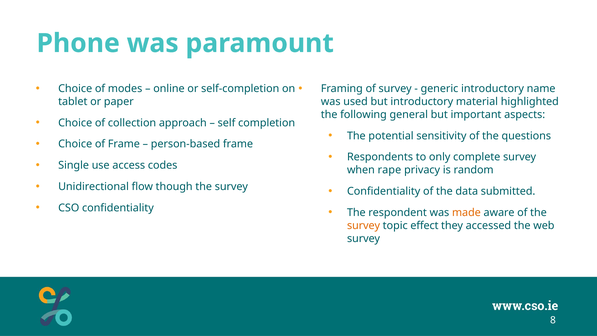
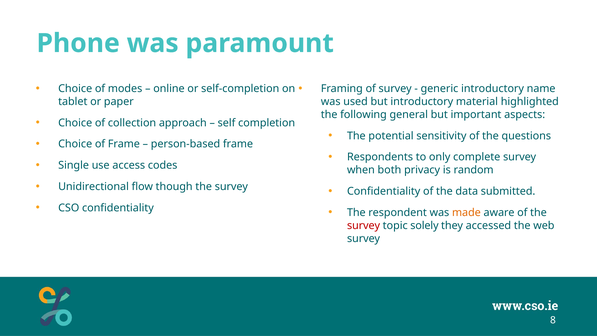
rape: rape -> both
survey at (364, 225) colour: orange -> red
effect: effect -> solely
